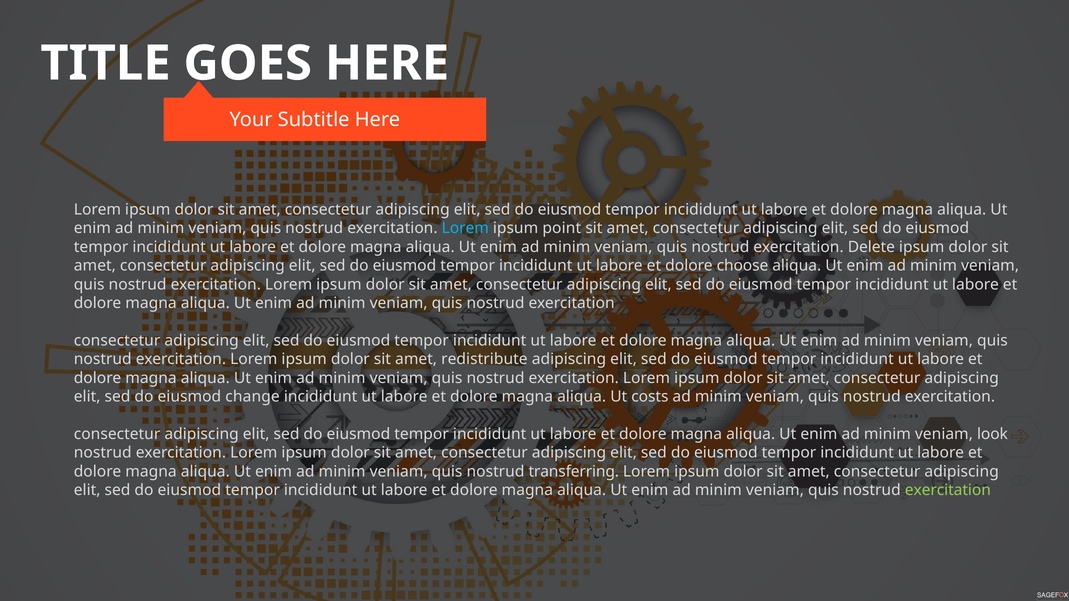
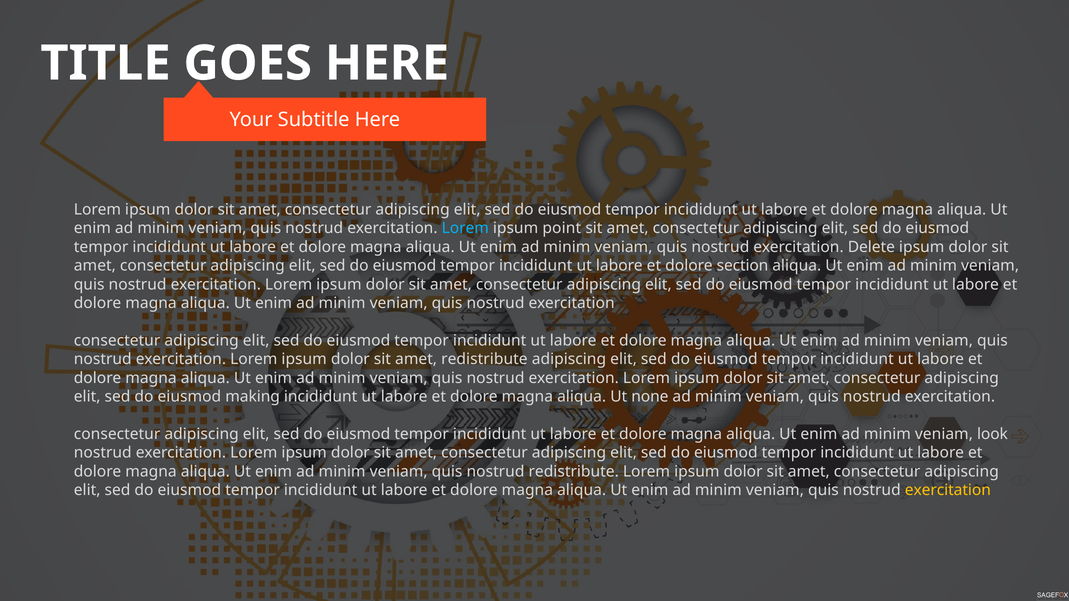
choose: choose -> section
change: change -> making
costs: costs -> none
nostrud transferring: transferring -> redistribute
exercitation at (948, 490) colour: light green -> yellow
